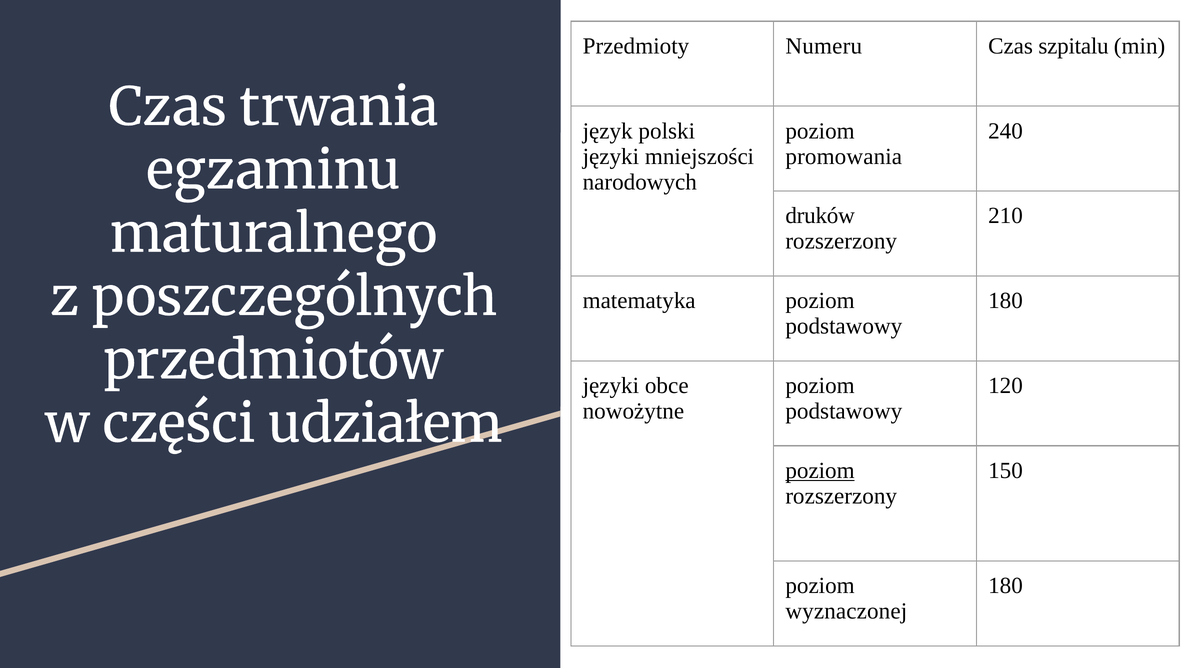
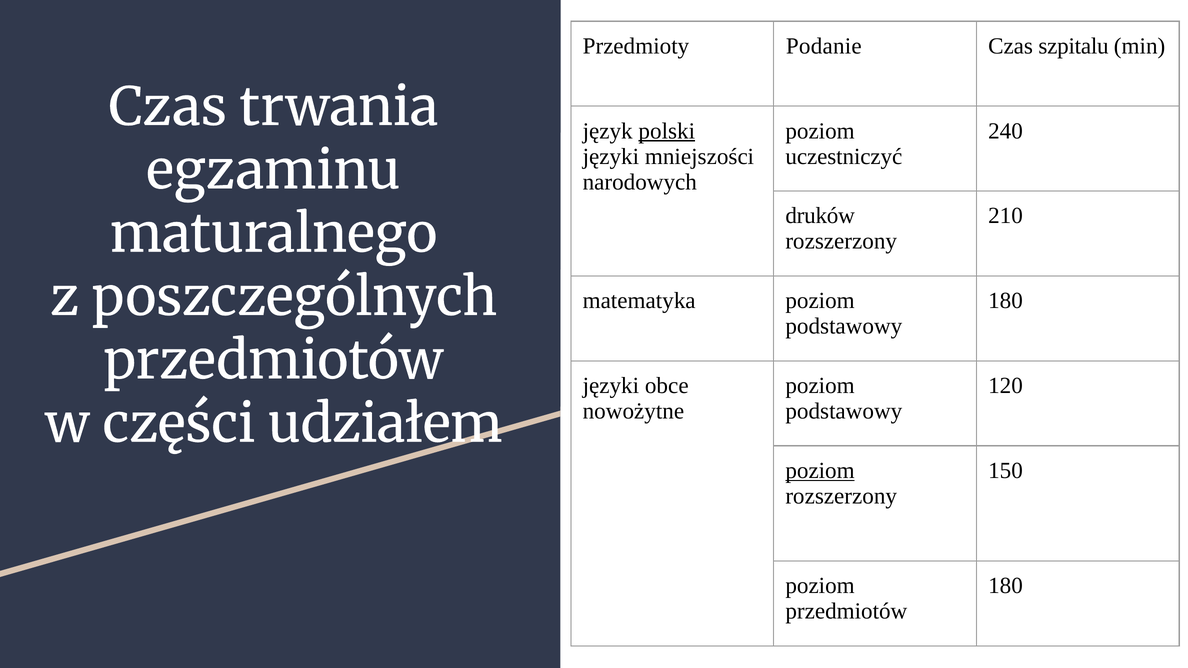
Numeru: Numeru -> Podanie
polski underline: none -> present
promowania: promowania -> uczestniczyć
wyznaczonej at (846, 612): wyznaczonej -> przedmiotów
